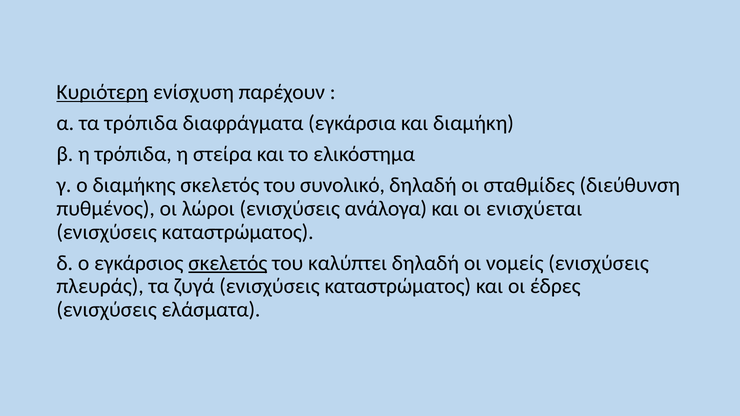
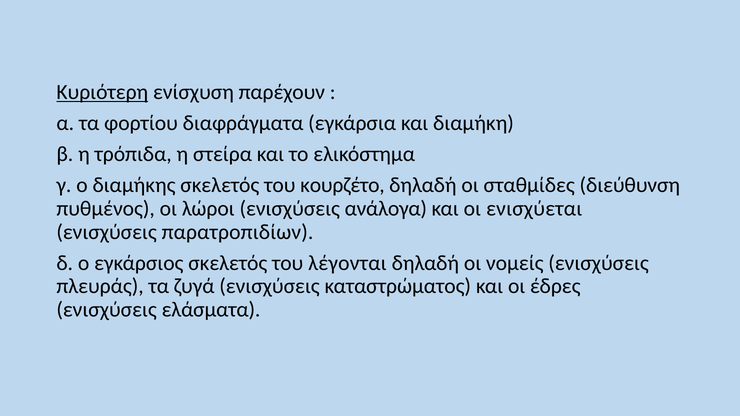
τα τρόπιδα: τρόπιδα -> φορτίου
συνολικό: συνολικό -> κουρζέτο
καταστρώματος at (238, 232): καταστρώματος -> παρατροπιδίων
σκελετός at (228, 263) underline: present -> none
καλύπτει: καλύπτει -> λέγονται
